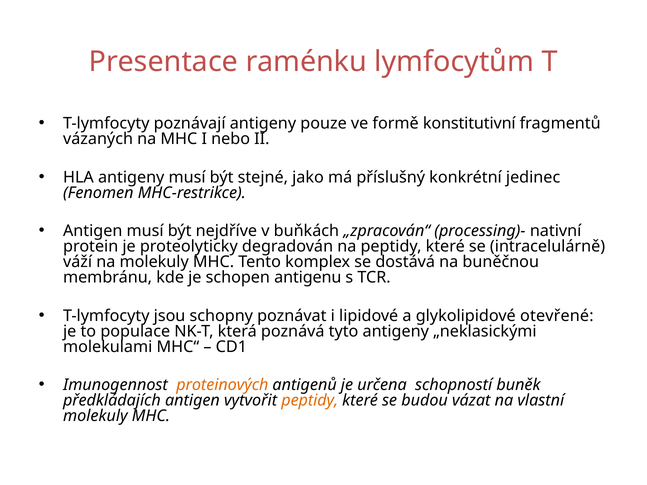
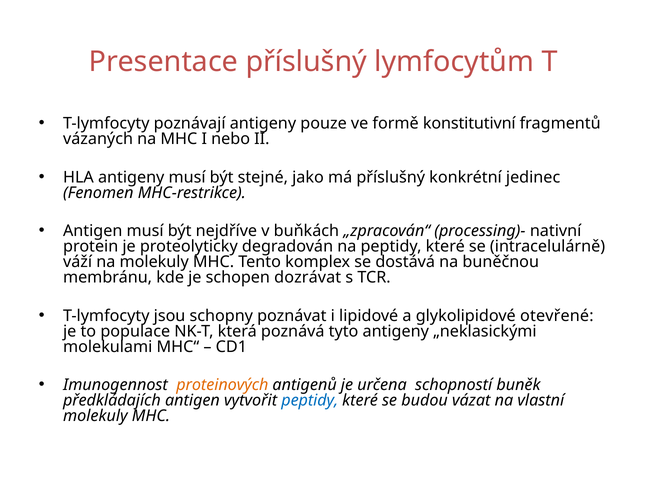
Presentace raménku: raménku -> příslušný
antigenu: antigenu -> dozrávat
peptidy at (310, 401) colour: orange -> blue
